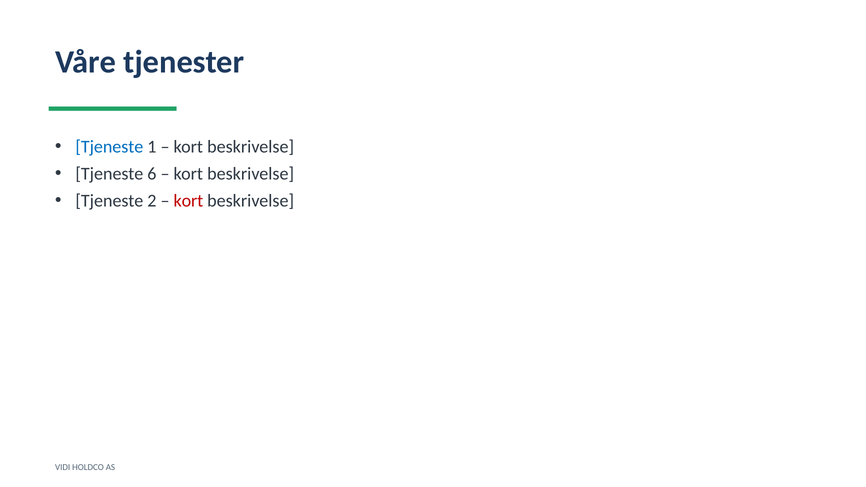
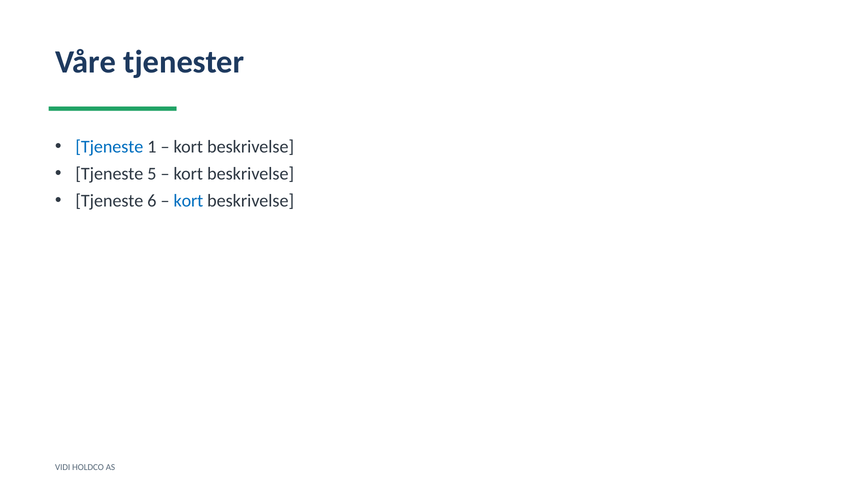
6: 6 -> 5
2: 2 -> 6
kort at (188, 201) colour: red -> blue
